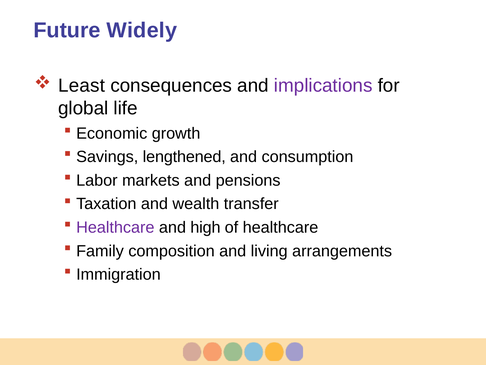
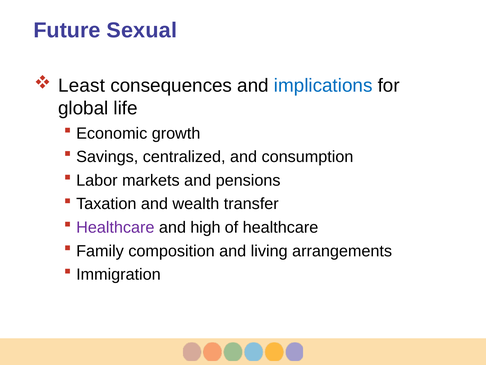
Widely: Widely -> Sexual
implications colour: purple -> blue
lengthened: lengthened -> centralized
